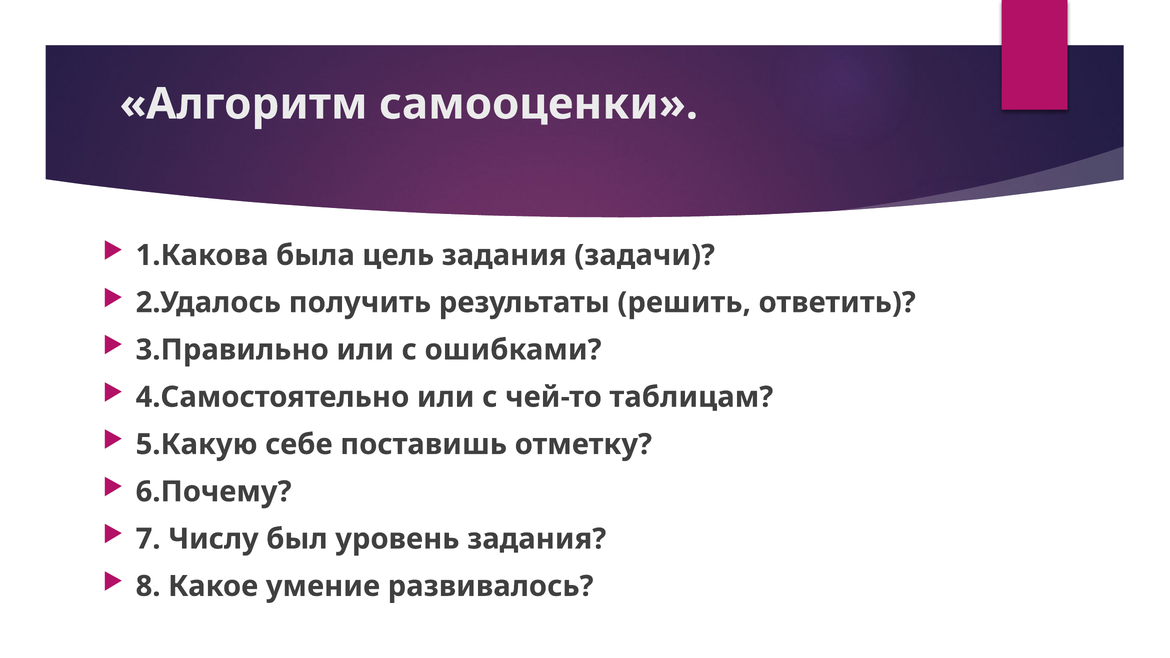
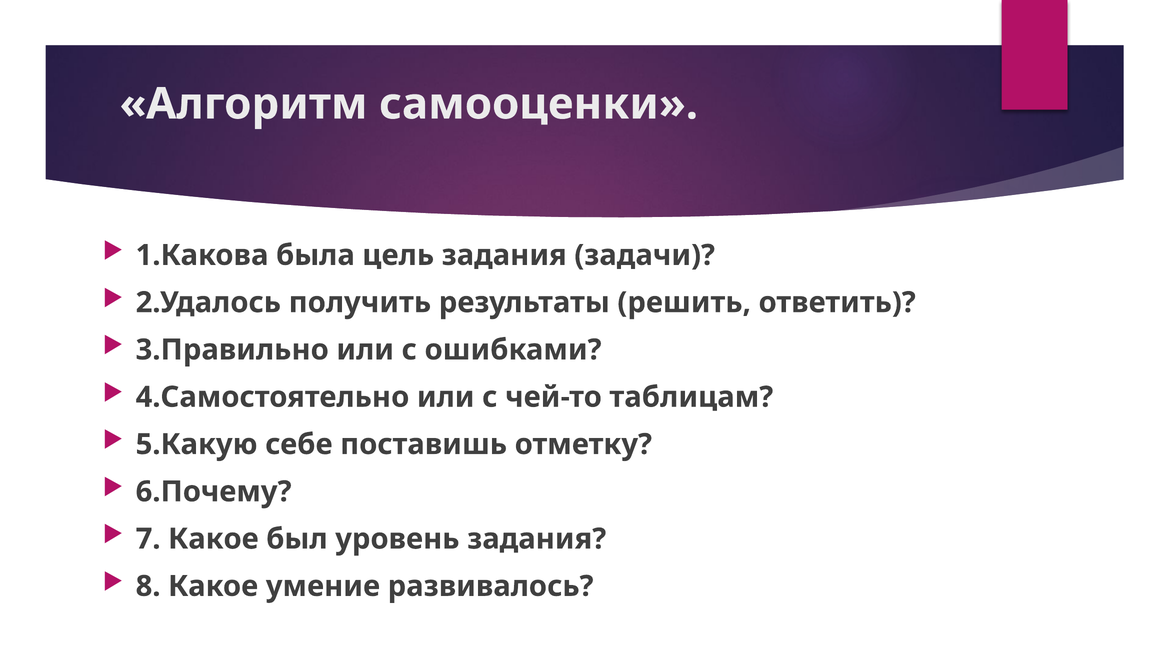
7 Числу: Числу -> Какое
